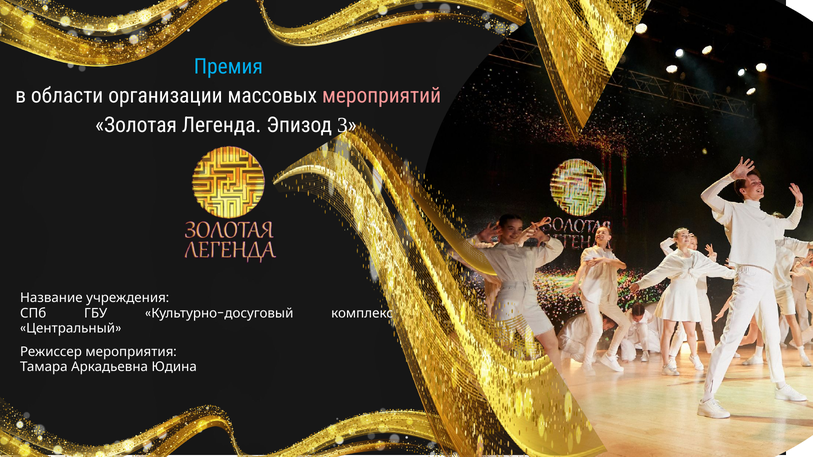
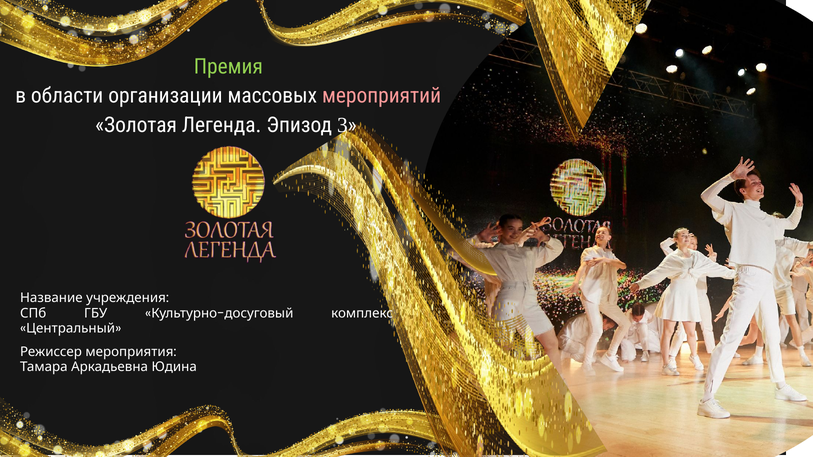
Премия colour: light blue -> light green
